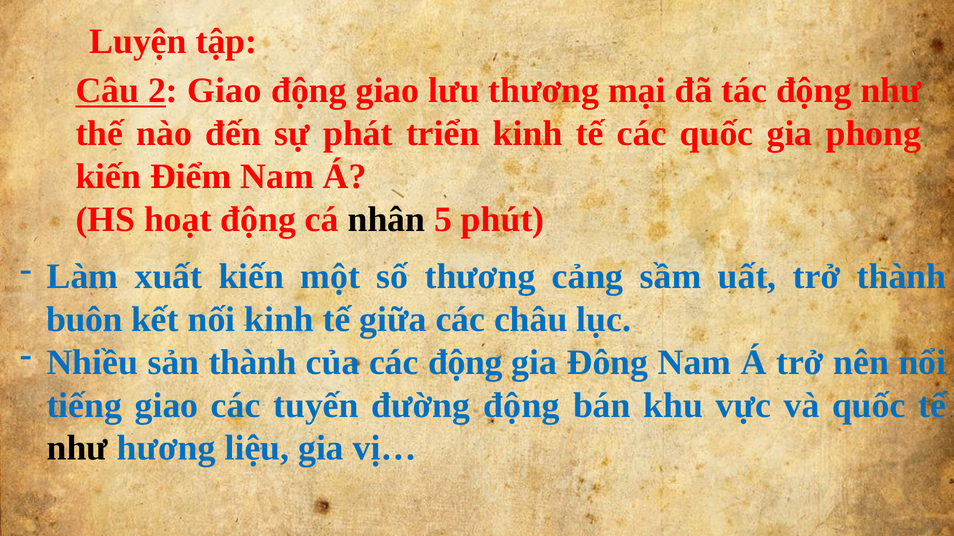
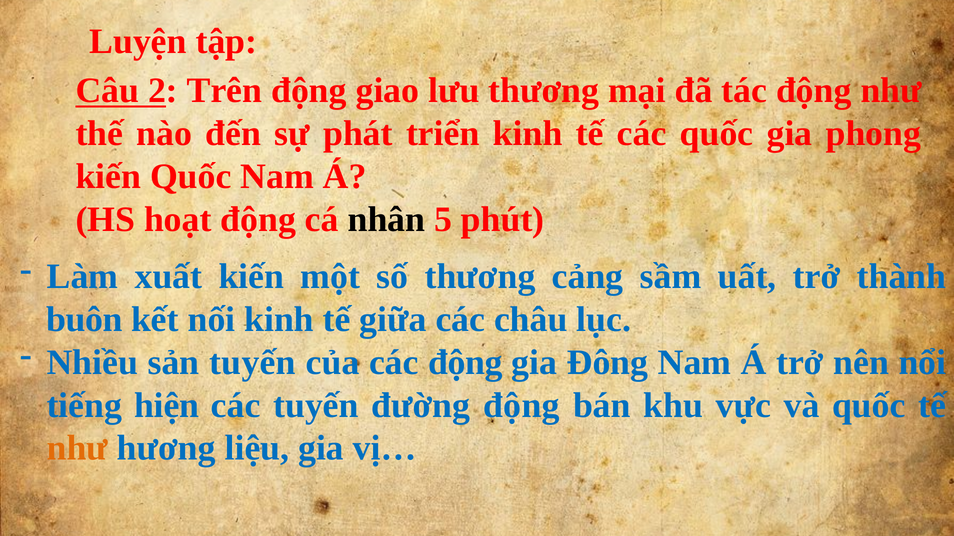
2 Giao: Giao -> Trên
kiến Điểm: Điểm -> Quốc
sản thành: thành -> tuyến
tiếng giao: giao -> hiện
như at (77, 449) colour: black -> orange
